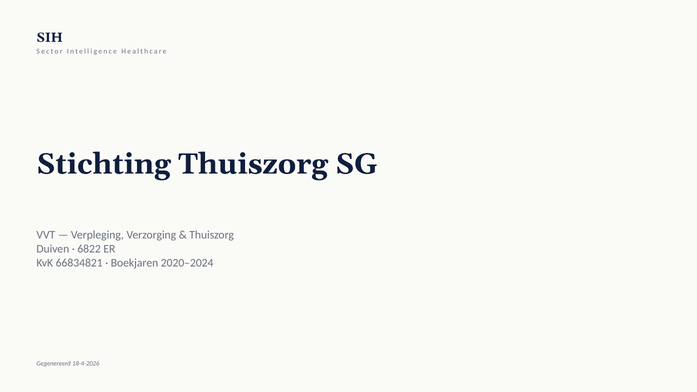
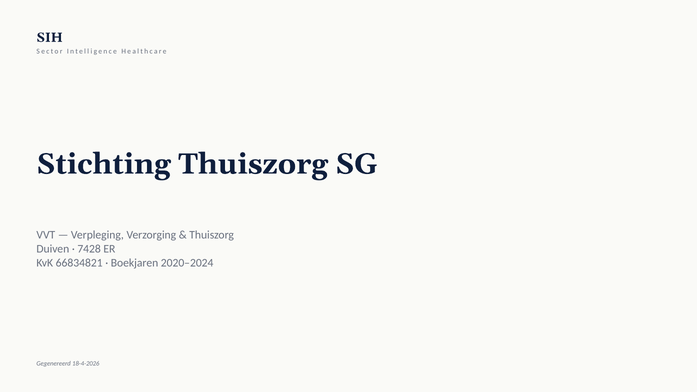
6822: 6822 -> 7428
